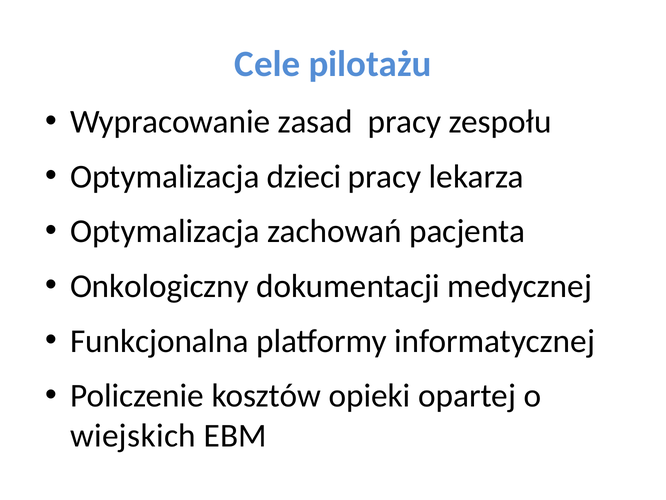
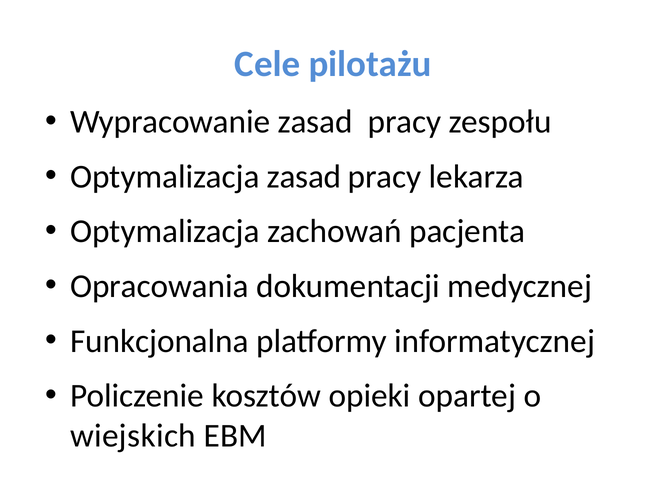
Optymalizacja dzieci: dzieci -> zasad
Onkologiczny: Onkologiczny -> Opracowania
